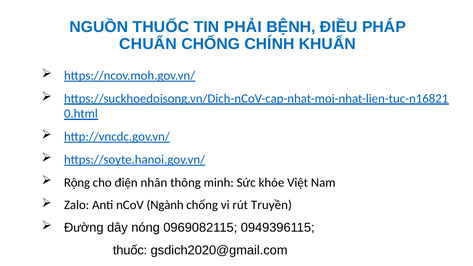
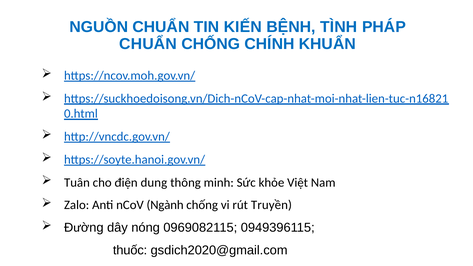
NGUỒN THUỐC: THUỐC -> CHUẨN
PHẢI: PHẢI -> KIẾN
ĐIỀU: ĐIỀU -> TÌNH
Rộng: Rộng -> Tuân
nhân: nhân -> dung
